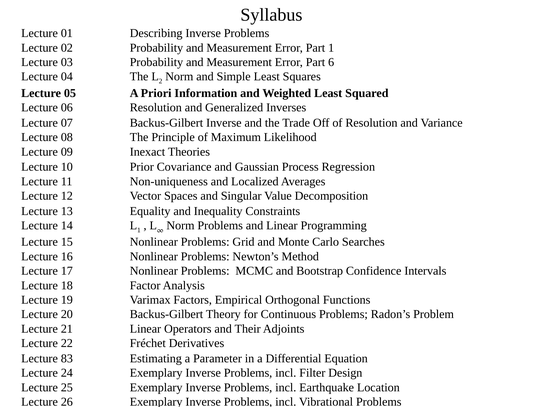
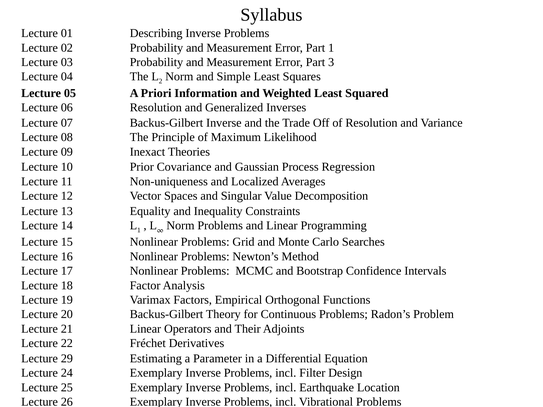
6: 6 -> 3
83: 83 -> 29
